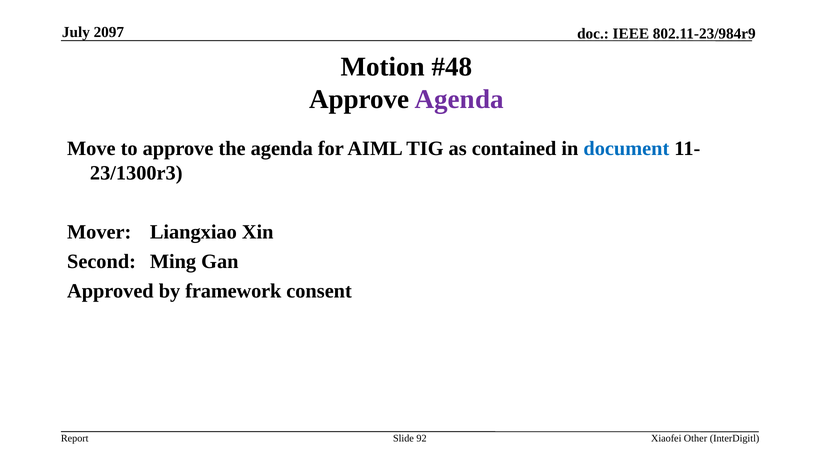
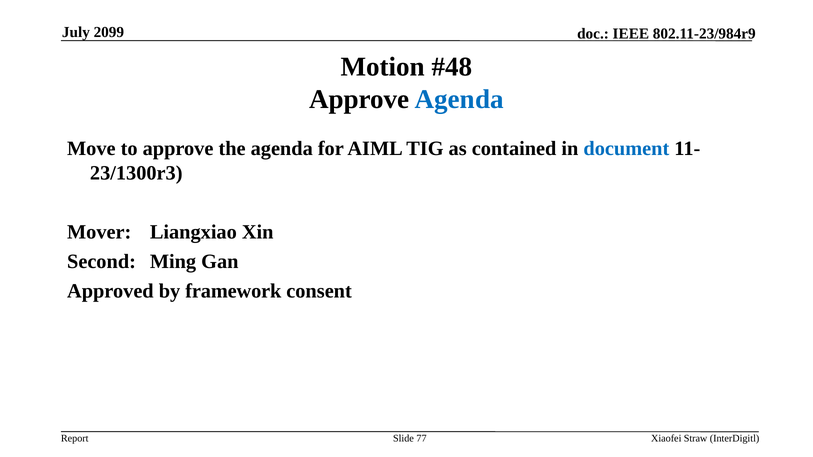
2097: 2097 -> 2099
Agenda at (459, 99) colour: purple -> blue
92: 92 -> 77
Other: Other -> Straw
